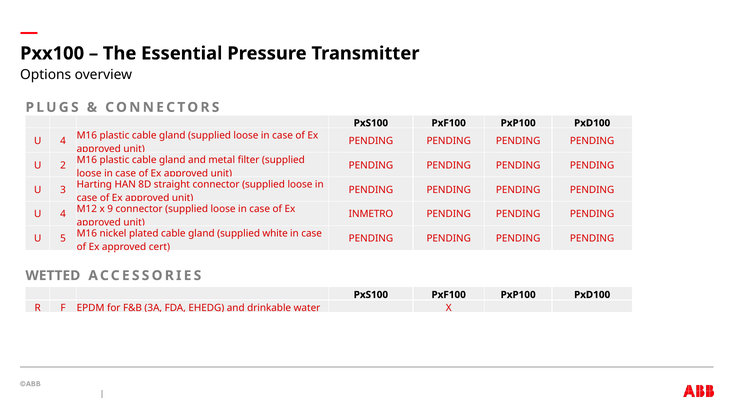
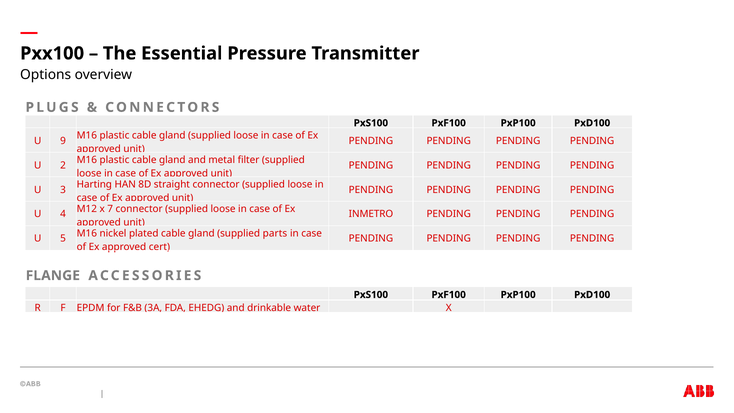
4 at (63, 141): 4 -> 9
9: 9 -> 7
white: white -> parts
WETTED: WETTED -> FLANGE
